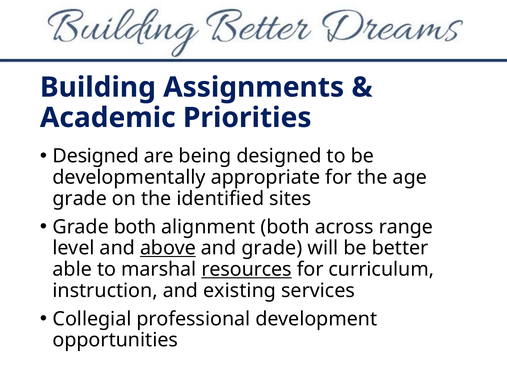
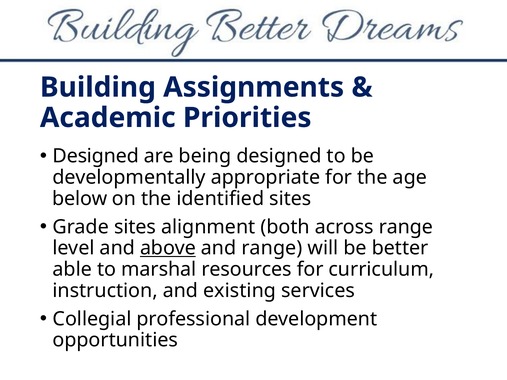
grade at (80, 199): grade -> below
Grade both: both -> sites
and grade: grade -> range
resources underline: present -> none
